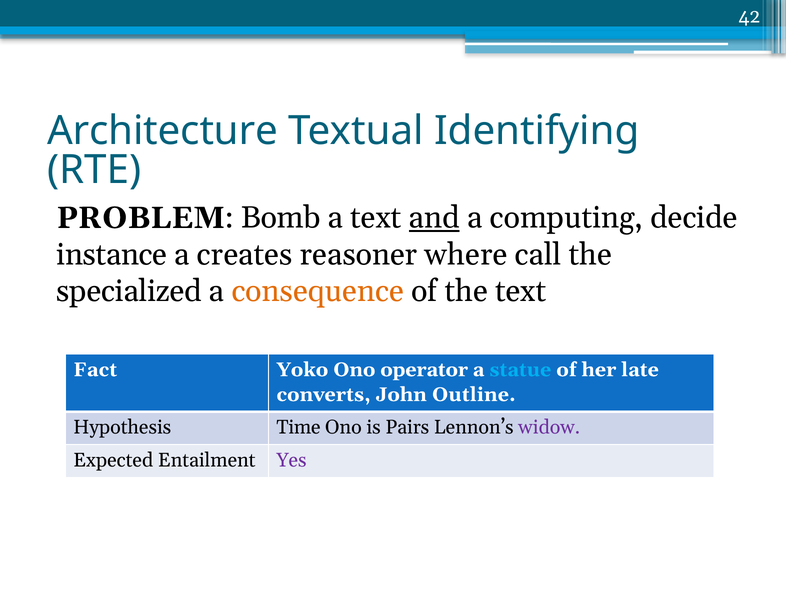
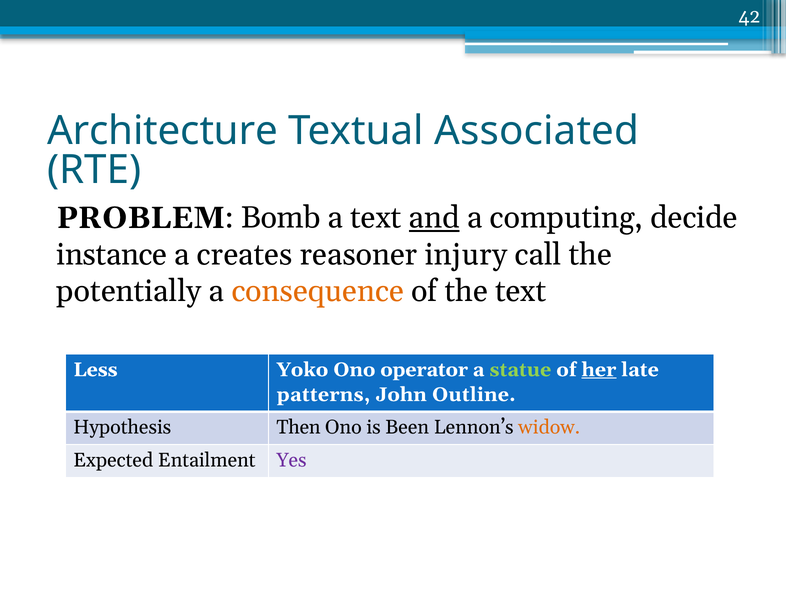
Identifying: Identifying -> Associated
where: where -> injury
specialized: specialized -> potentially
Fact: Fact -> Less
statue colour: light blue -> light green
her underline: none -> present
converts: converts -> patterns
Time: Time -> Then
Pairs: Pairs -> Been
widow colour: purple -> orange
